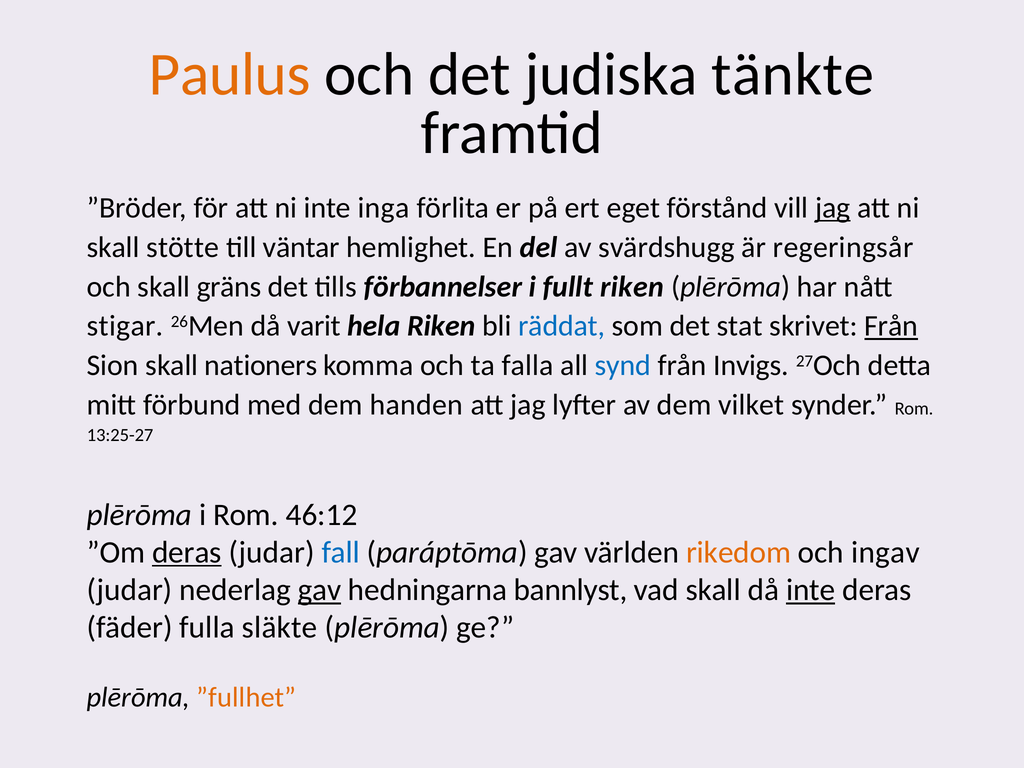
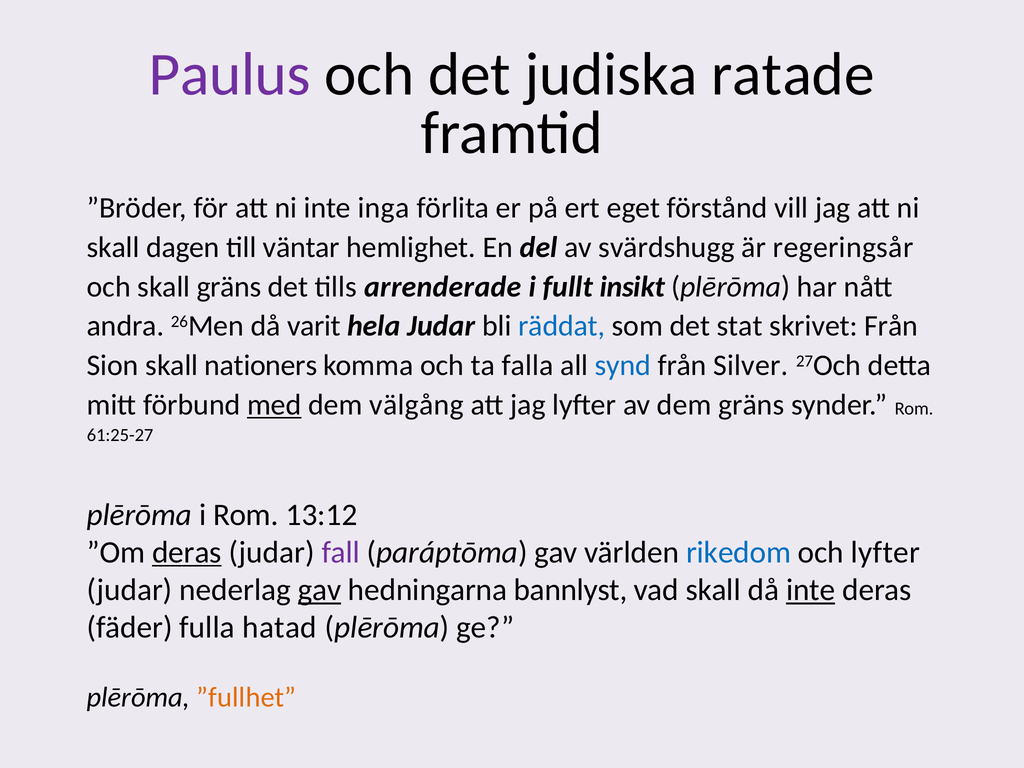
Paulus colour: orange -> purple
tänkte: tänkte -> ratade
jag at (833, 208) underline: present -> none
stötte: stötte -> dagen
förbannelser: förbannelser -> arrenderade
fullt riken: riken -> insikt
stigar: stigar -> andra
hela Riken: Riken -> Judar
Från at (891, 326) underline: present -> none
Invigs: Invigs -> Silver
med underline: none -> present
handen: handen -> välgång
dem vilket: vilket -> gräns
13:25-27: 13:25-27 -> 61:25-27
46:12: 46:12 -> 13:12
fall colour: blue -> purple
rikedom colour: orange -> blue
och ingav: ingav -> lyfter
släkte: släkte -> hatad
